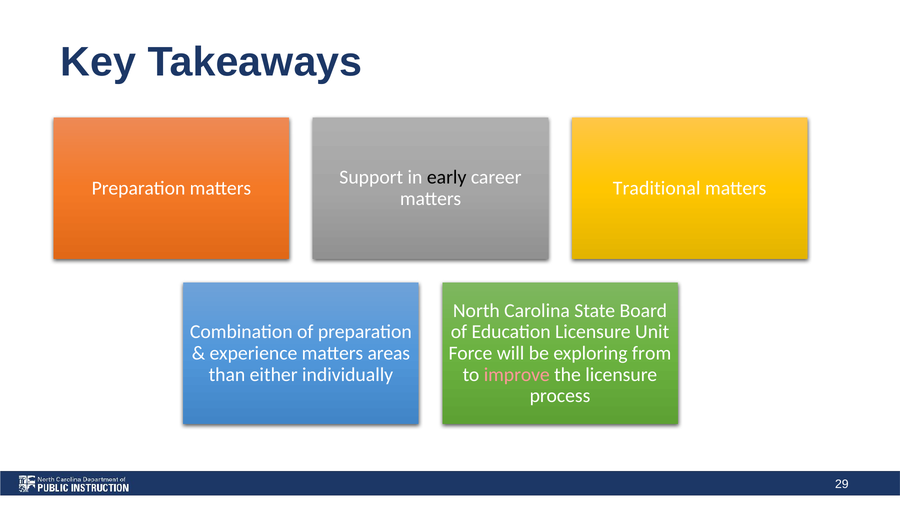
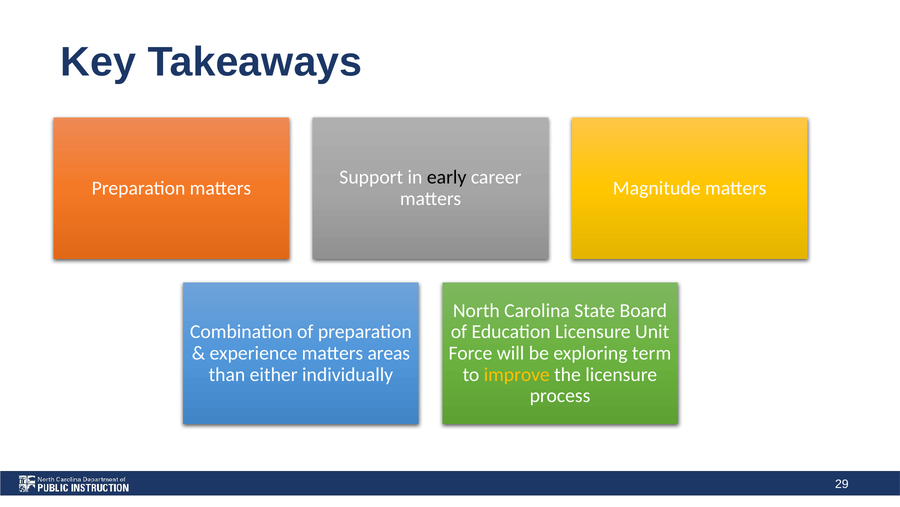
Traditional: Traditional -> Magnitude
from: from -> term
improve colour: pink -> yellow
